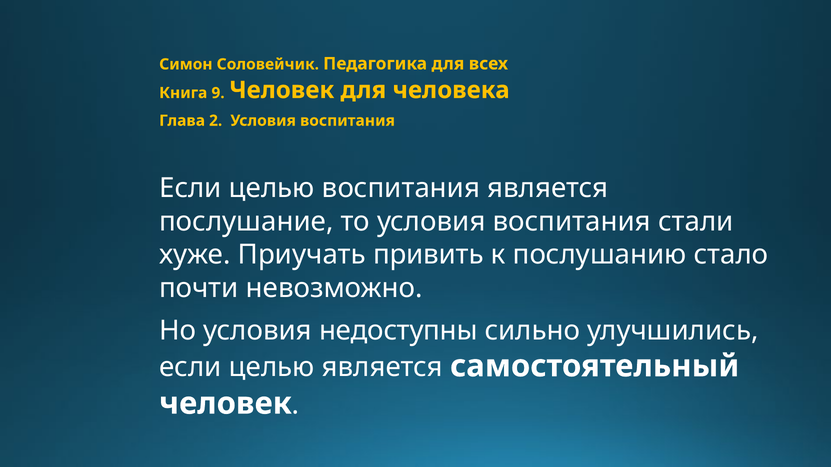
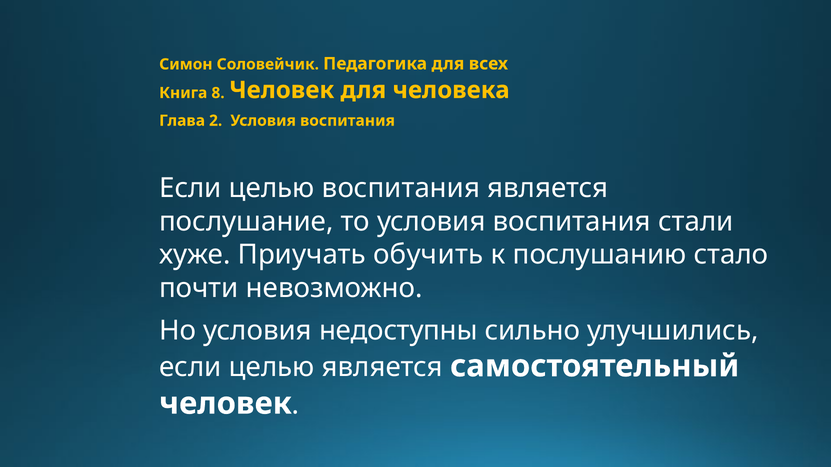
9: 9 -> 8
привить: привить -> обучить
